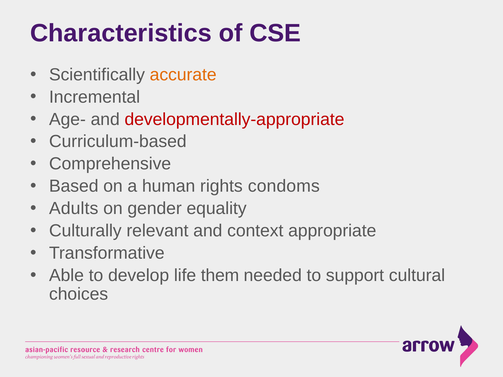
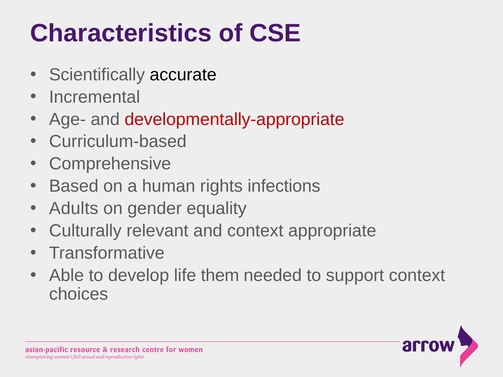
accurate colour: orange -> black
condoms: condoms -> infections
support cultural: cultural -> context
